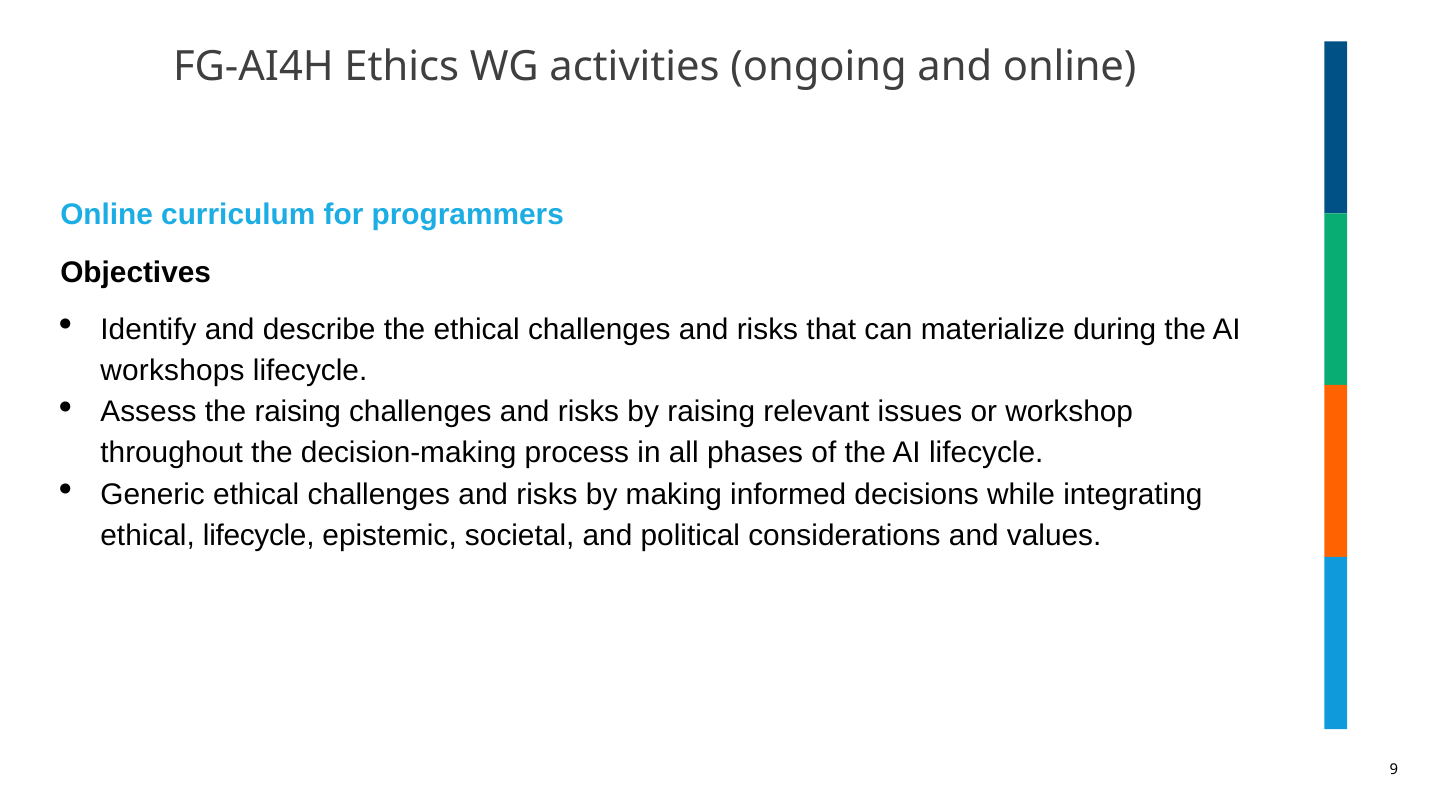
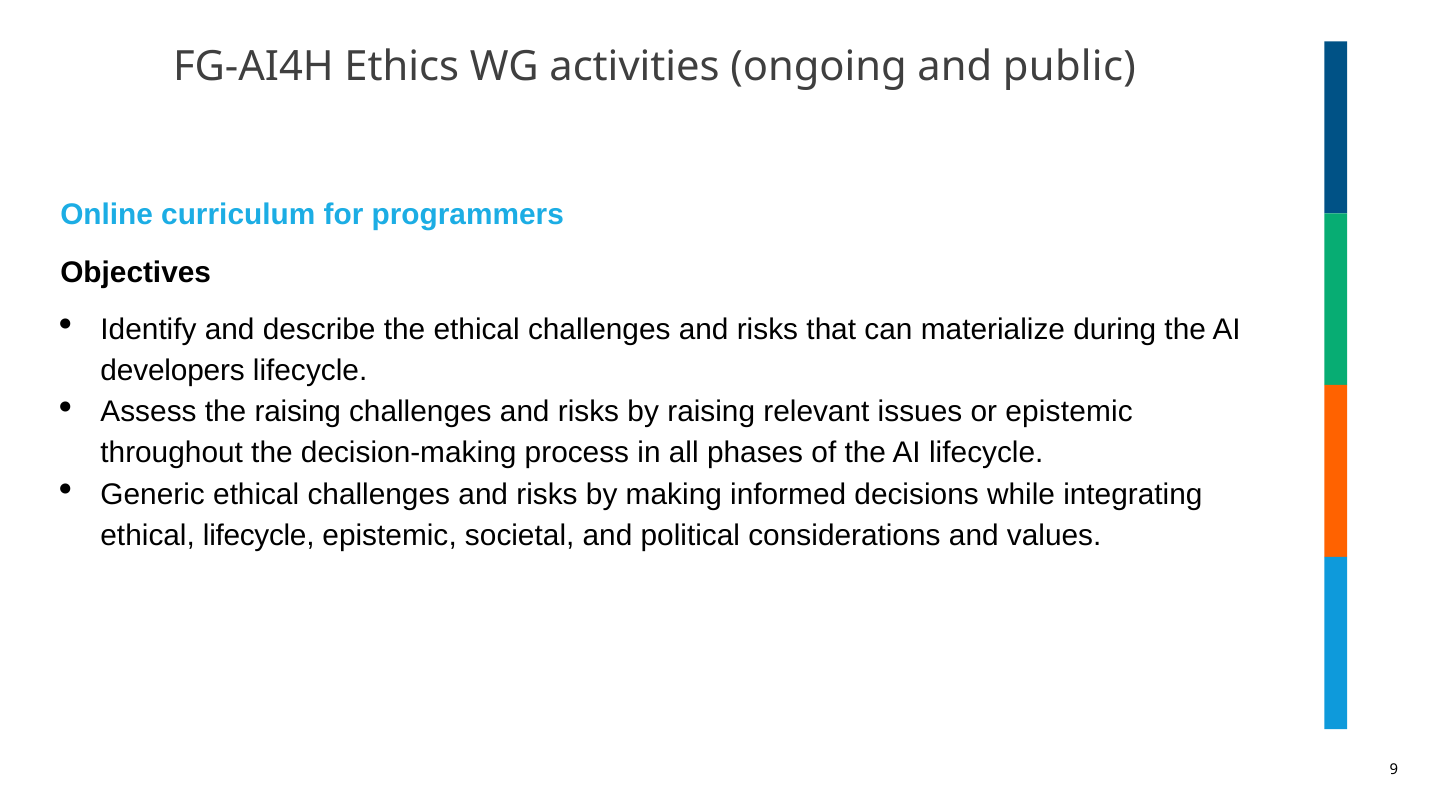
and online: online -> public
workshops: workshops -> developers
or workshop: workshop -> epistemic
